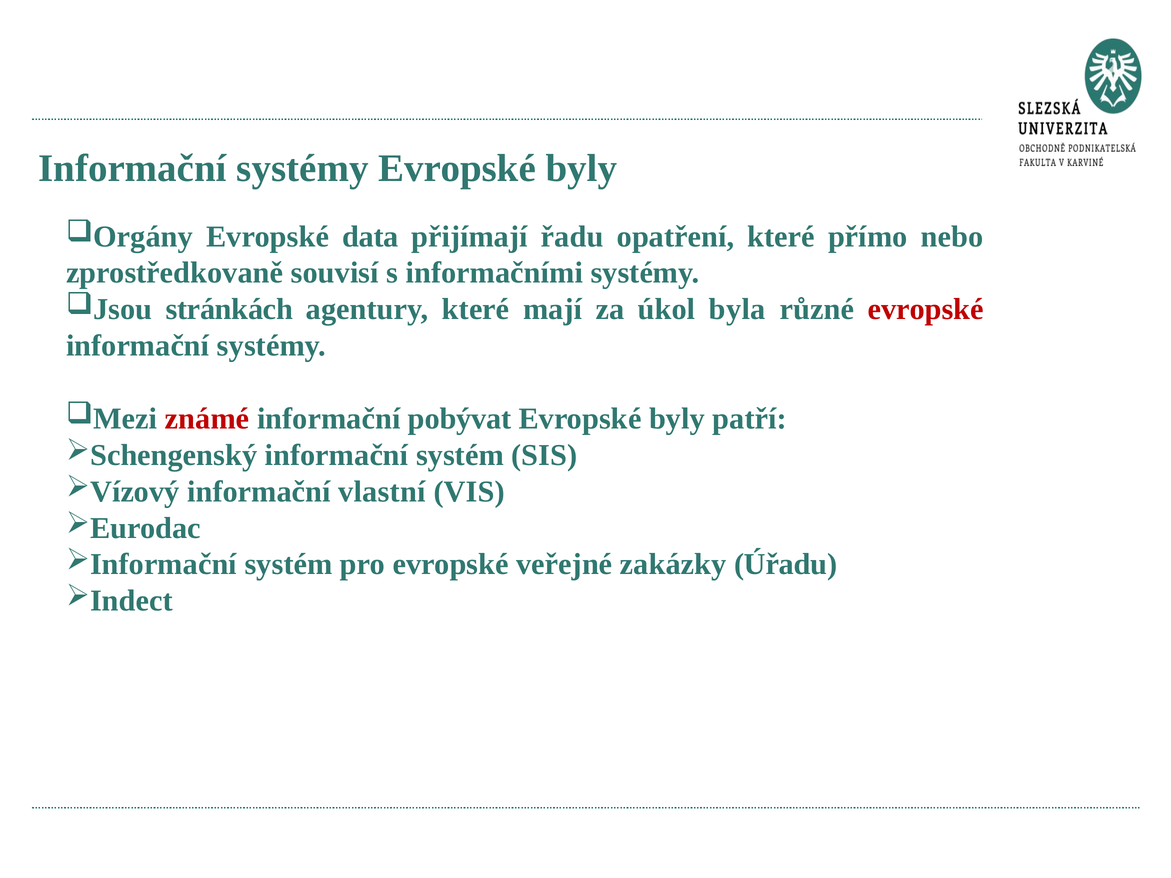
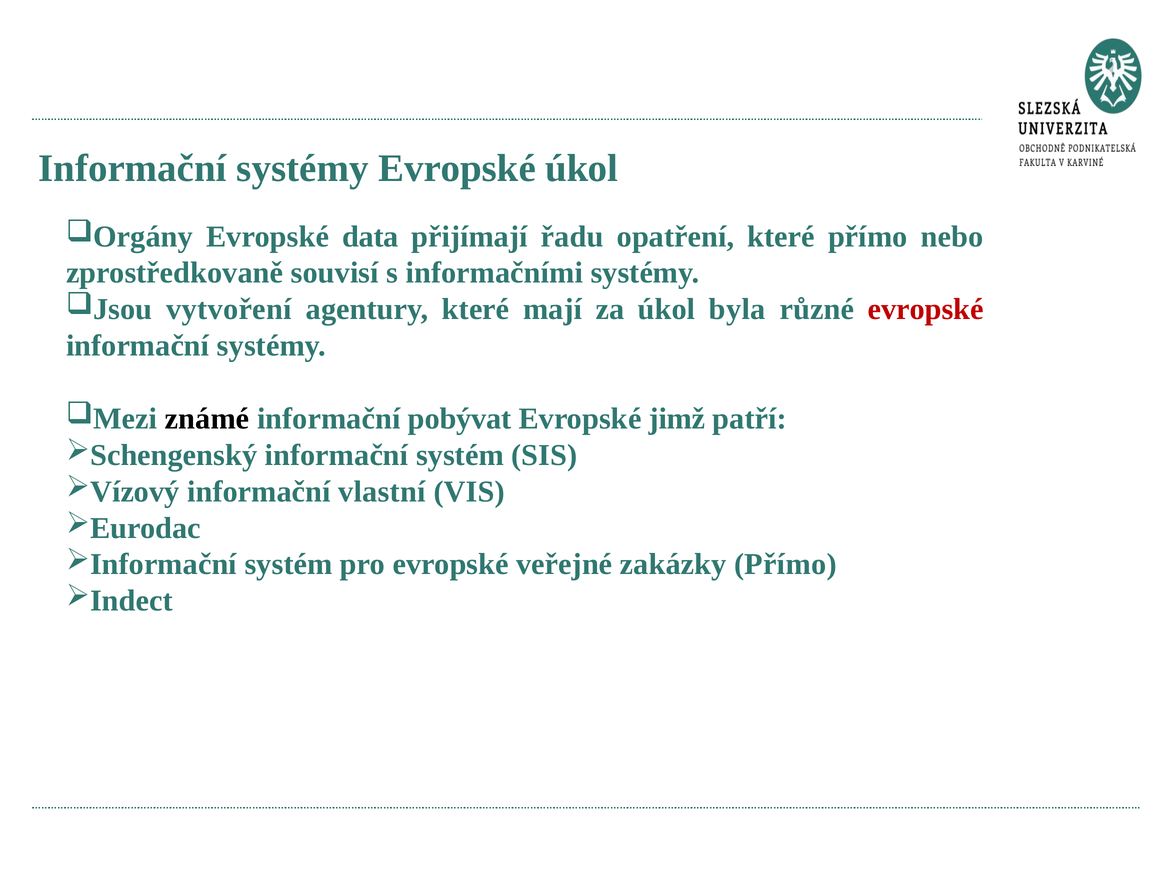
systémy Evropské byly: byly -> úkol
stránkách: stránkách -> vytvoření
známé colour: red -> black
byly at (677, 419): byly -> jimž
zakázky Úřadu: Úřadu -> Přímo
